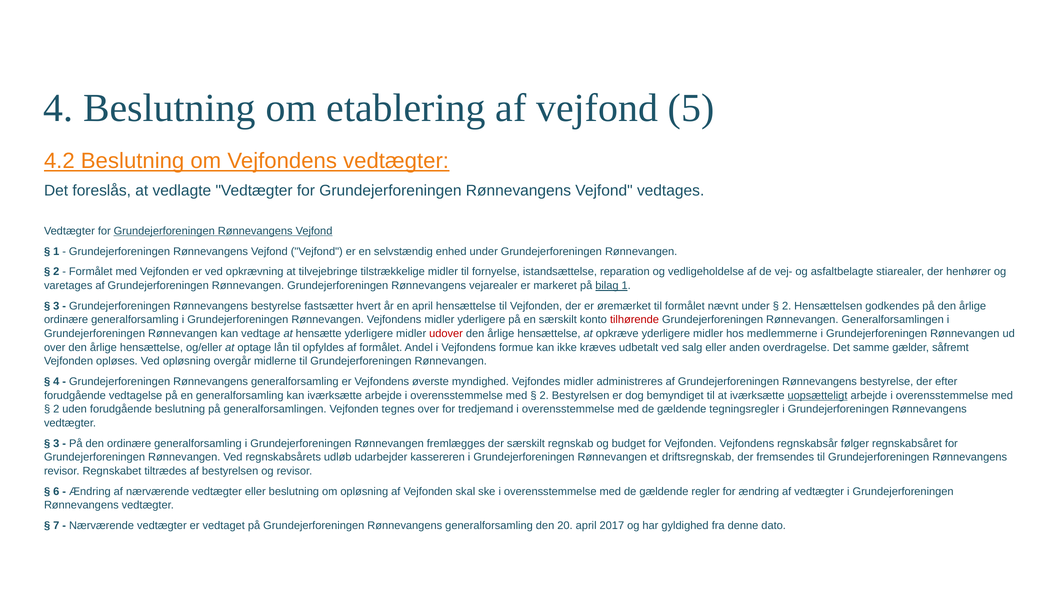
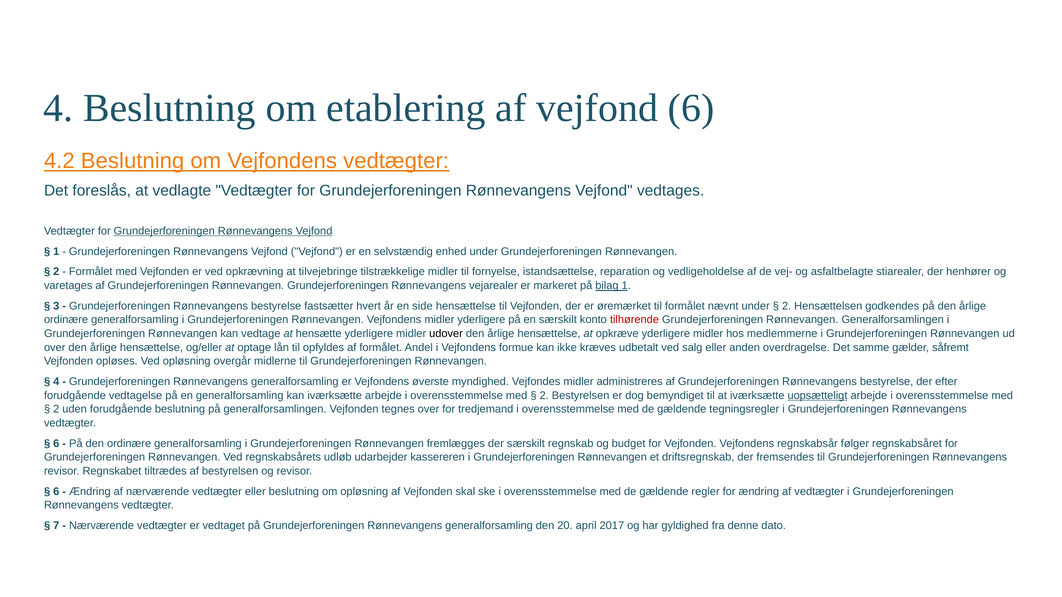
vejfond 5: 5 -> 6
en april: april -> side
udover colour: red -> black
3 at (56, 444): 3 -> 6
